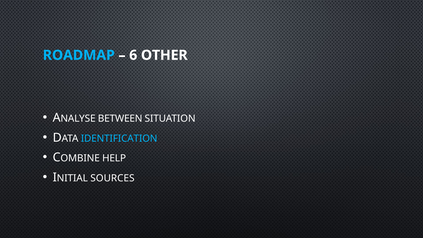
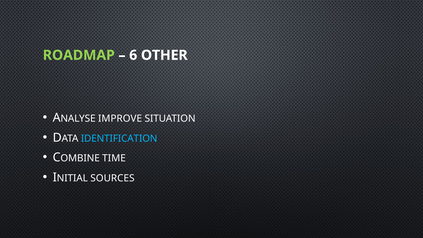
ROADMAP colour: light blue -> light green
BETWEEN: BETWEEN -> IMPROVE
HELP: HELP -> TIME
